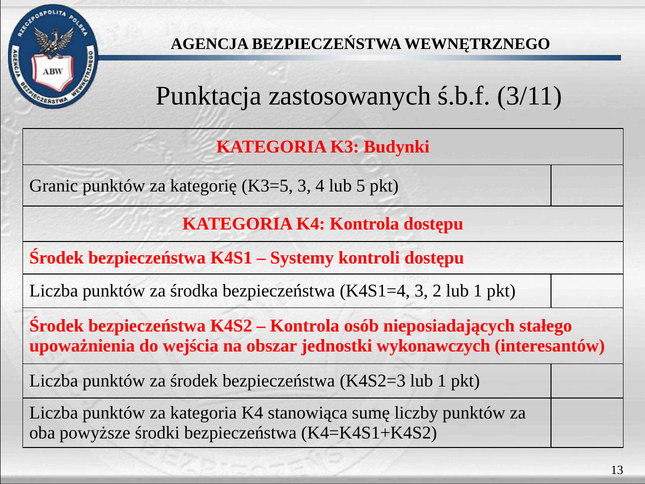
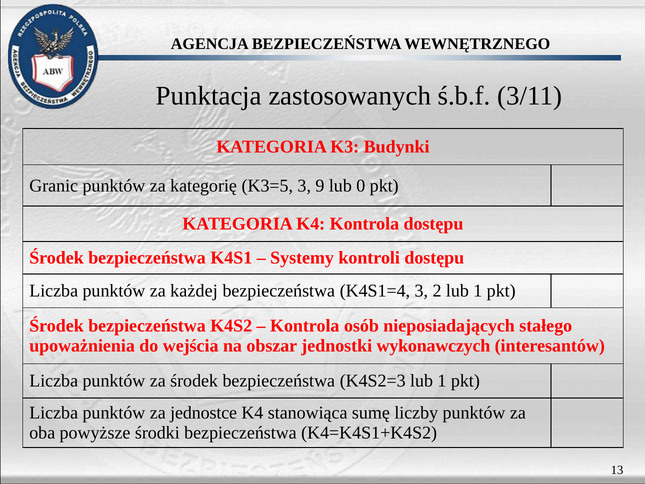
4: 4 -> 9
5: 5 -> 0
środka: środka -> każdej
za kategoria: kategoria -> jednostce
